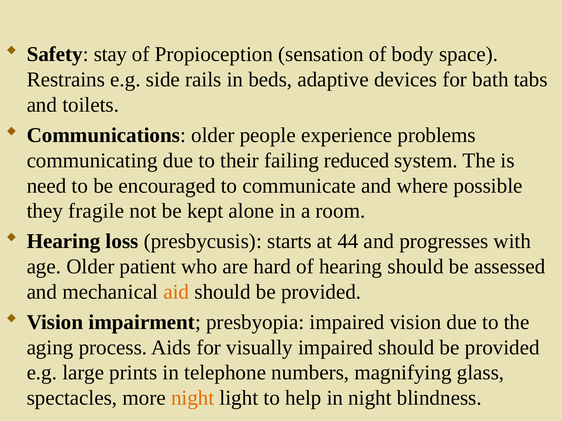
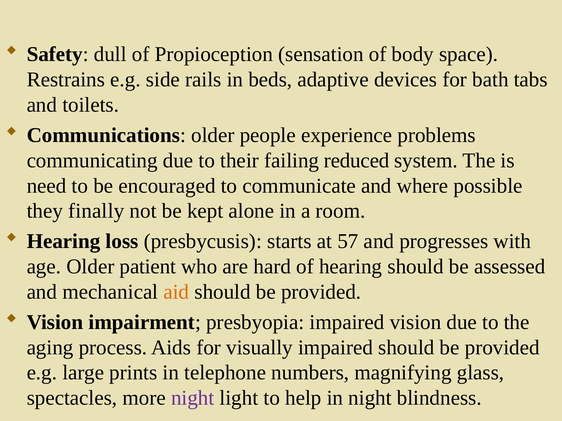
stay: stay -> dull
fragile: fragile -> finally
44: 44 -> 57
night at (193, 398) colour: orange -> purple
